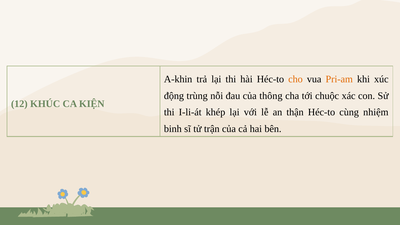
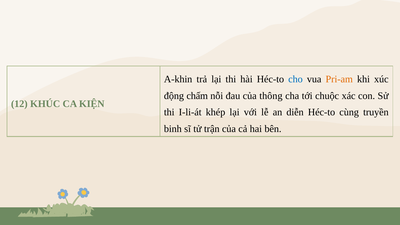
cho colour: orange -> blue
trùng: trùng -> chấm
thận: thận -> diễn
nhiệm: nhiệm -> truyền
